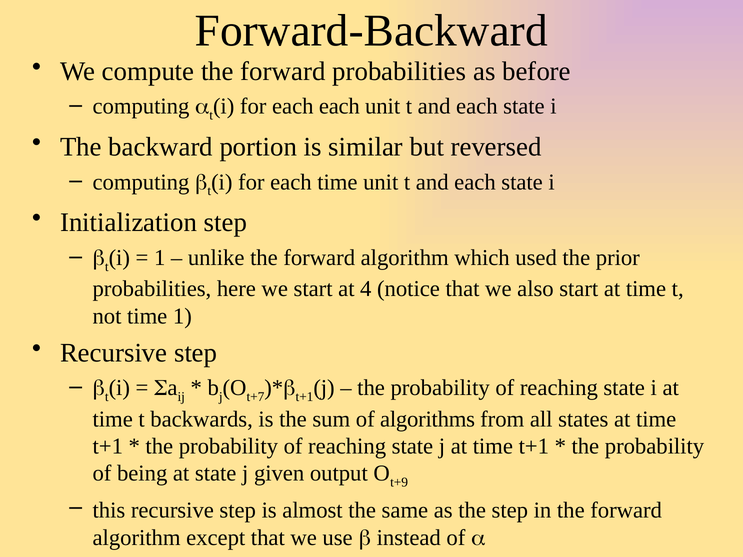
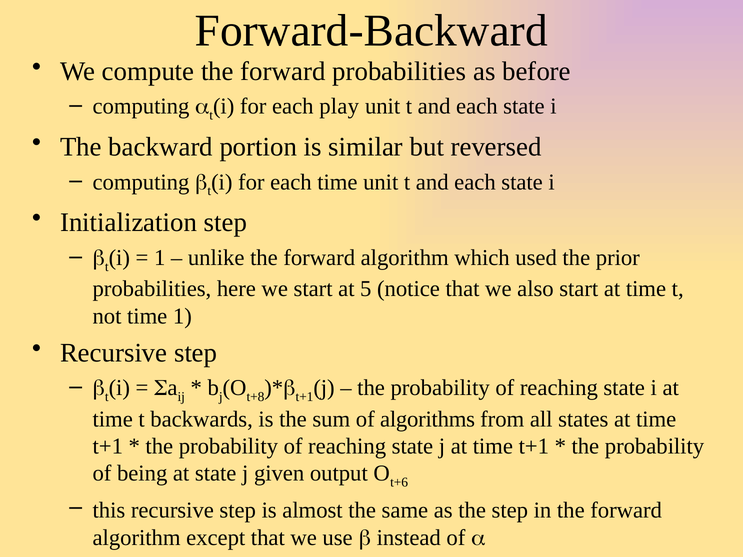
each each: each -> play
4: 4 -> 5
t+7: t+7 -> t+8
t+9: t+9 -> t+6
